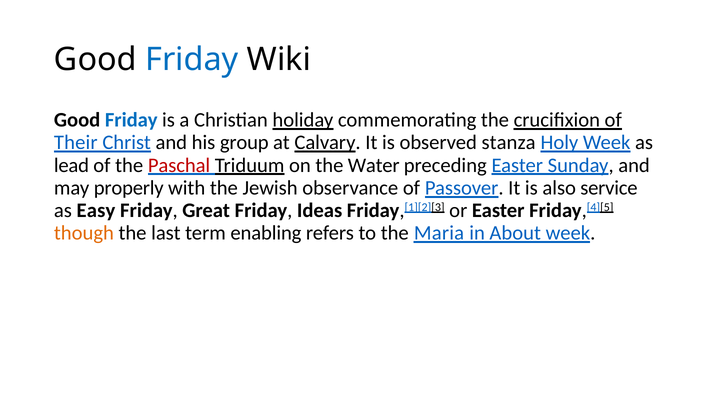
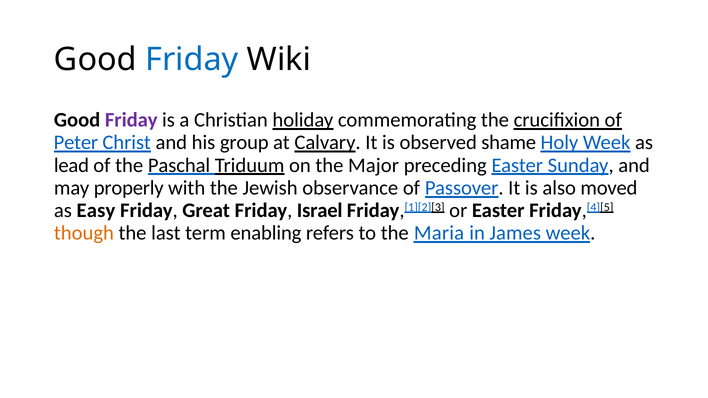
Friday at (131, 120) colour: blue -> purple
Their: Their -> Peter
stanza: stanza -> shame
Paschal colour: red -> black
Water: Water -> Major
service: service -> moved
Ideas: Ideas -> Israel
About: About -> James
